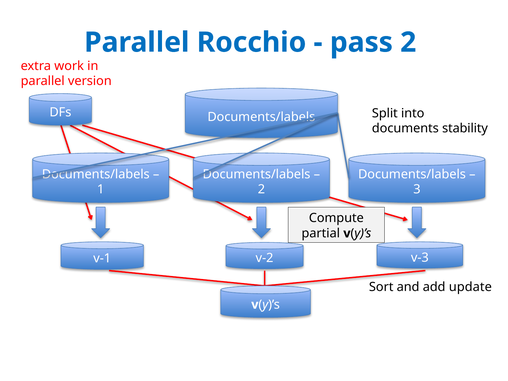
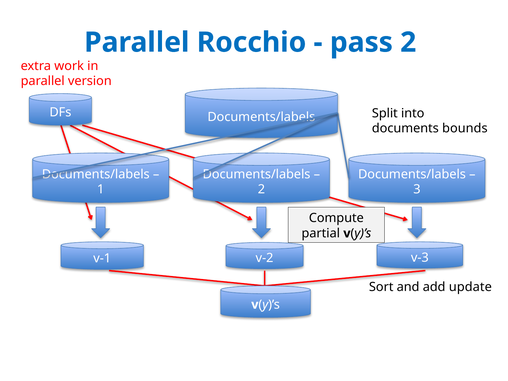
stability: stability -> bounds
